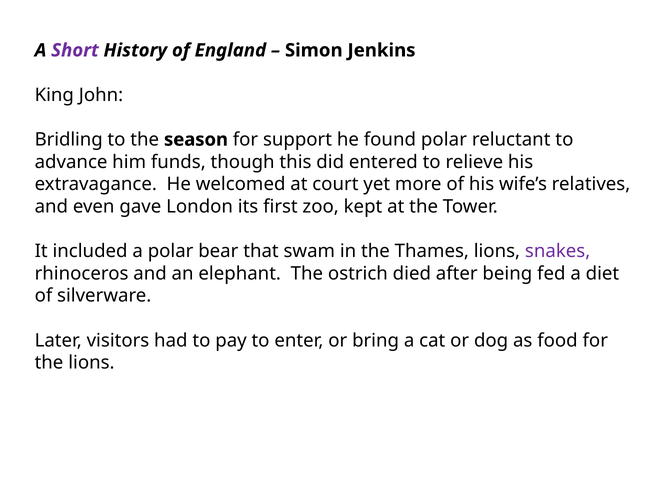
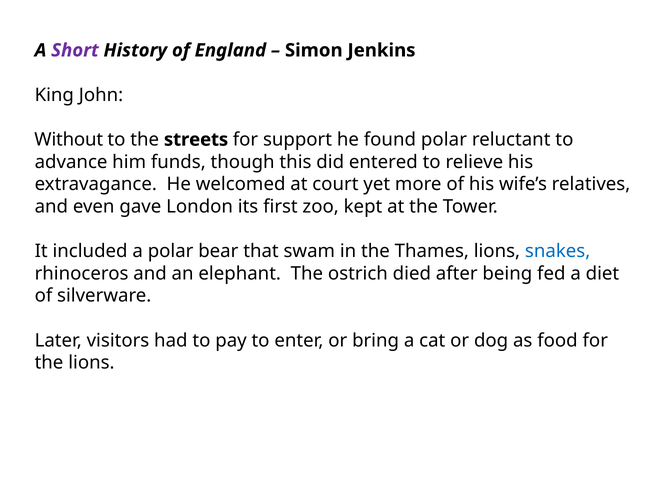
Bridling: Bridling -> Without
season: season -> streets
snakes colour: purple -> blue
